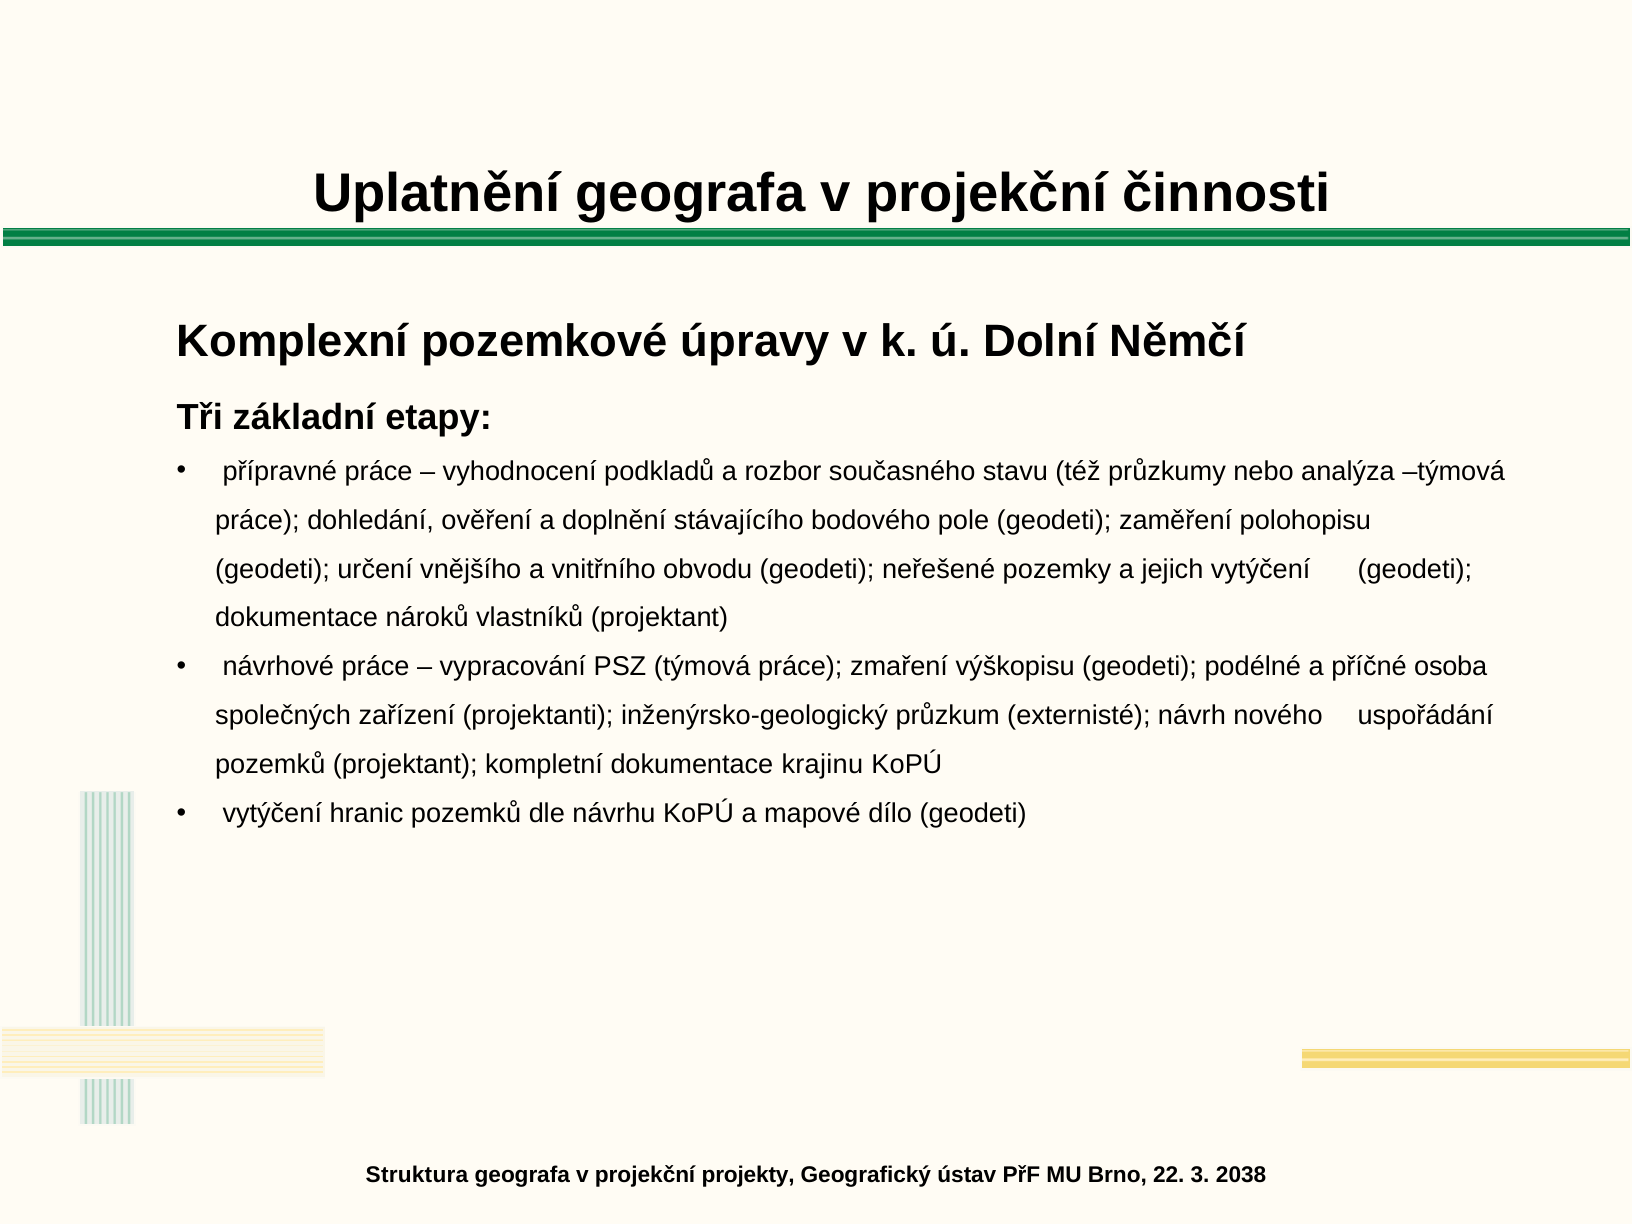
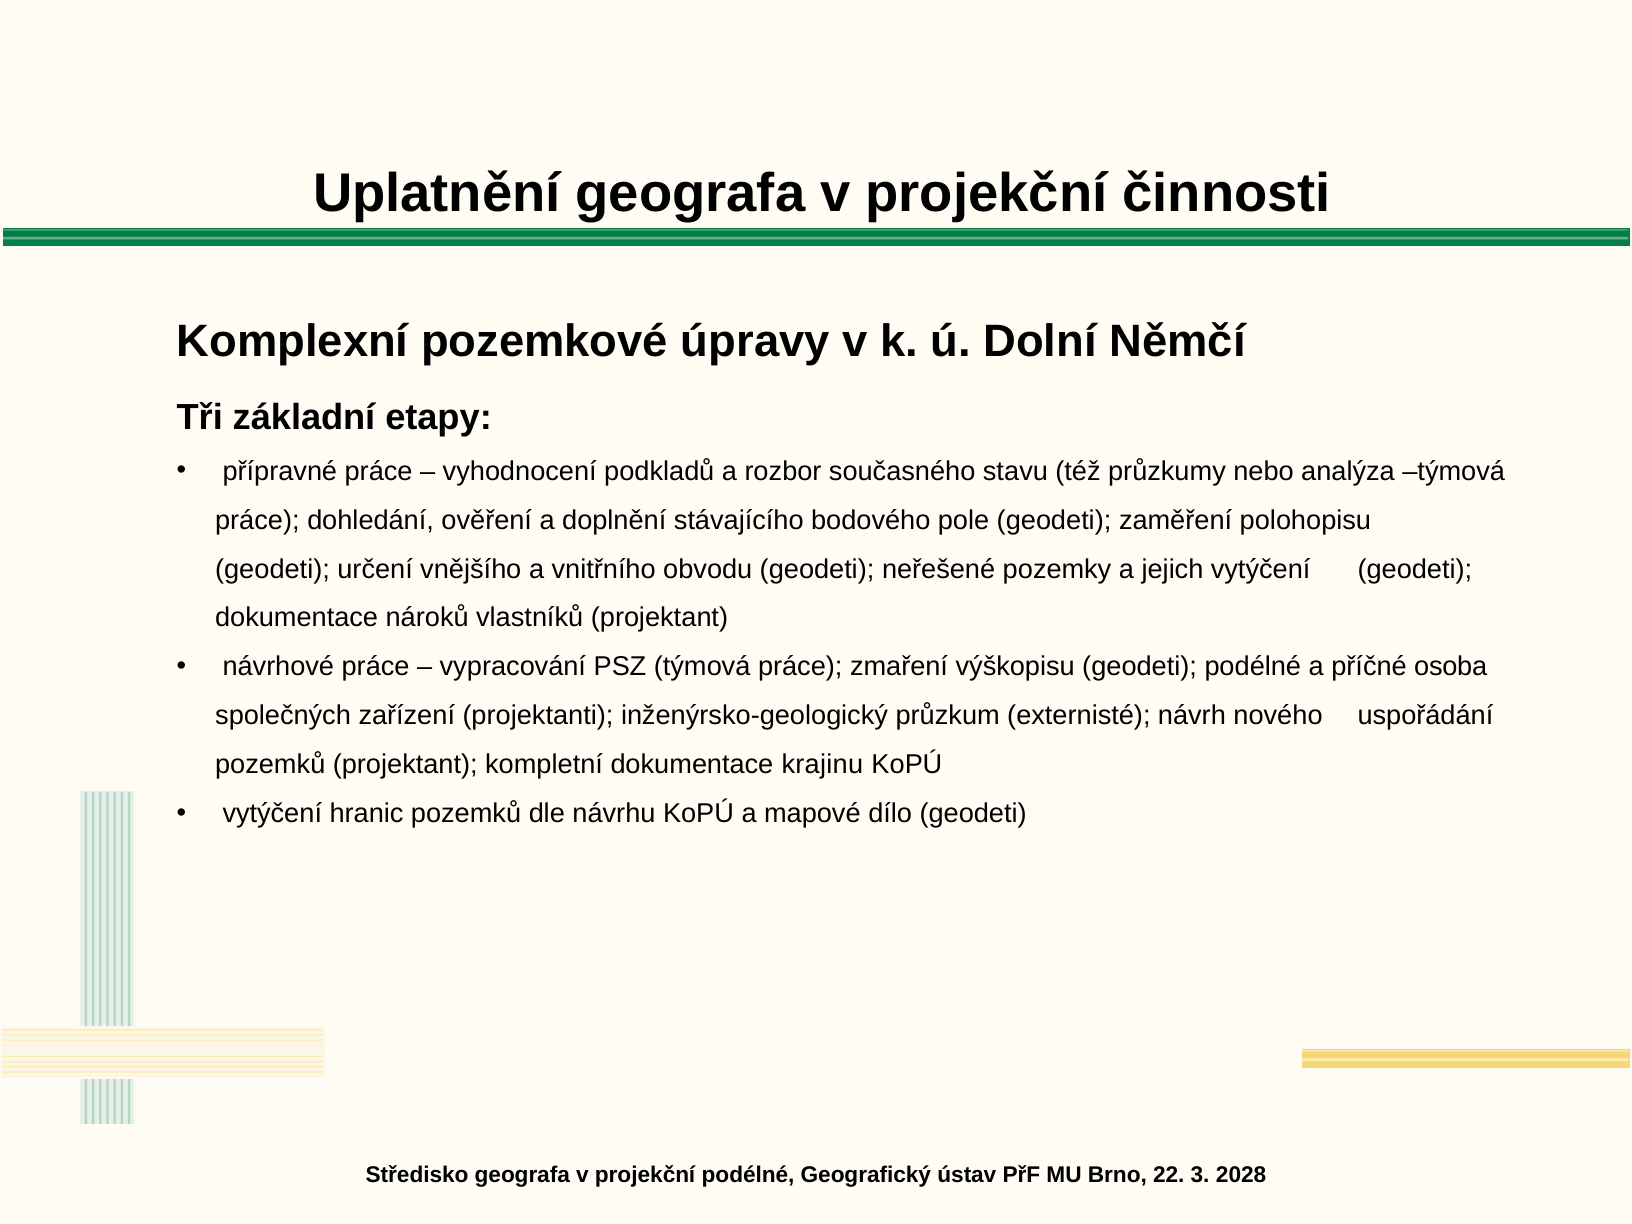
Struktura: Struktura -> Středisko
projekční projekty: projekty -> podélné
2038: 2038 -> 2028
